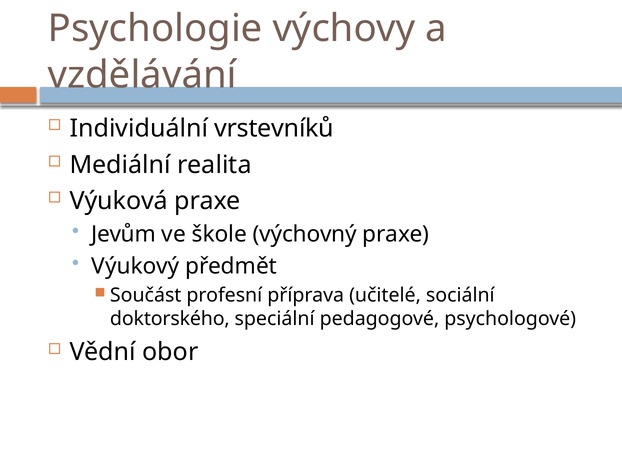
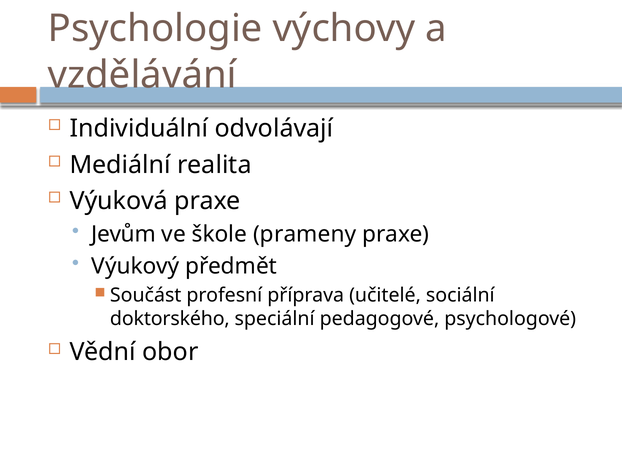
vrstevníků: vrstevníků -> odvolávají
výchovný: výchovný -> prameny
